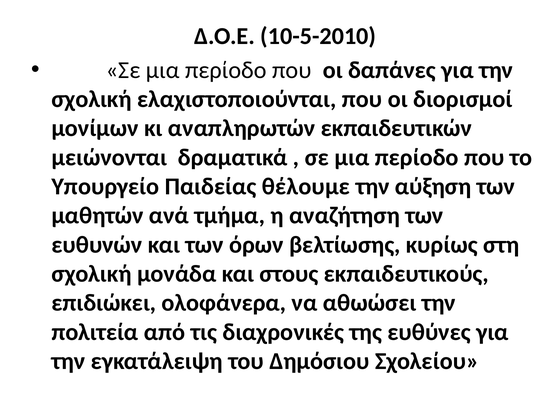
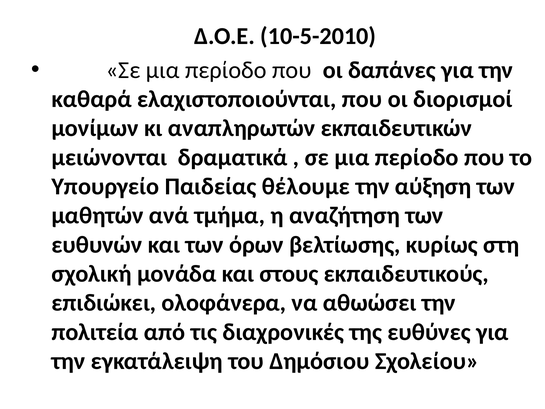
σχολική at (92, 99): σχολική -> καθαρά
